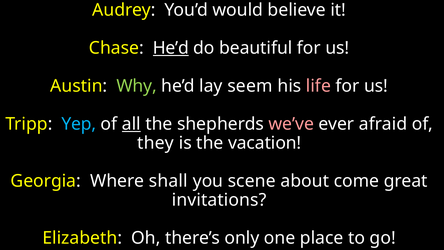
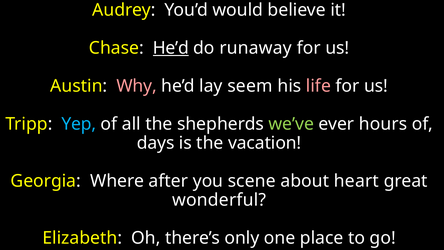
beautiful: beautiful -> runaway
Why colour: light green -> pink
all underline: present -> none
we’ve colour: pink -> light green
afraid: afraid -> hours
they: they -> days
shall: shall -> after
come: come -> heart
invitations: invitations -> wonderful
